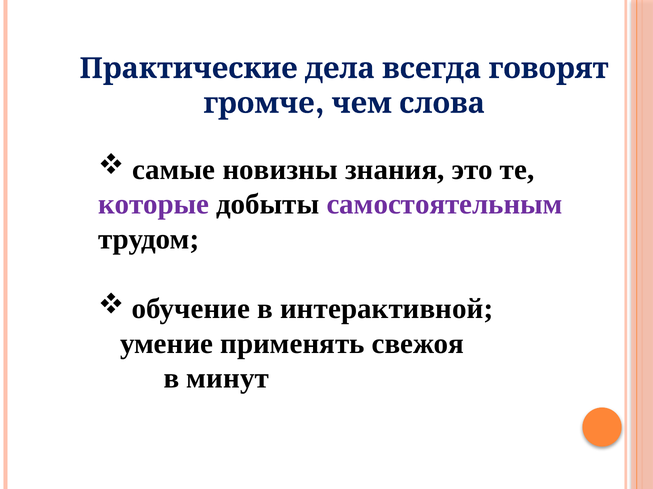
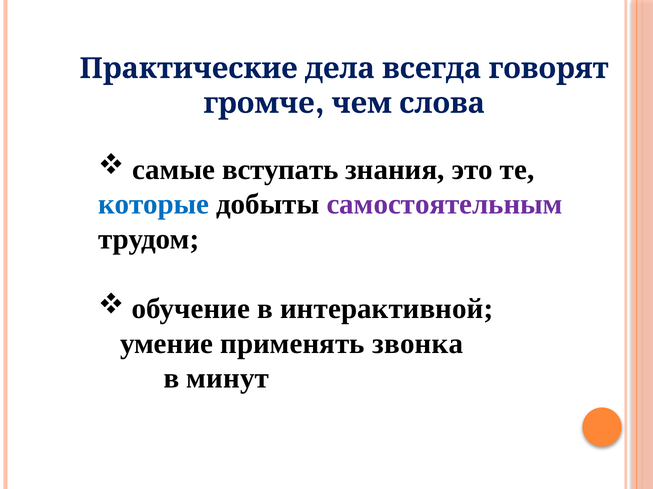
новизны: новизны -> вступать
которые colour: purple -> blue
свежоя: свежоя -> звонка
